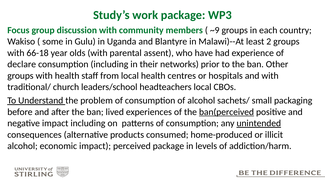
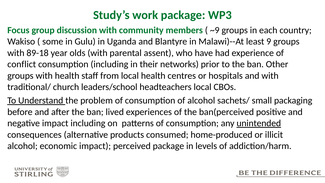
2: 2 -> 9
66-18: 66-18 -> 89-18
declare: declare -> conflict
ban(perceived underline: present -> none
